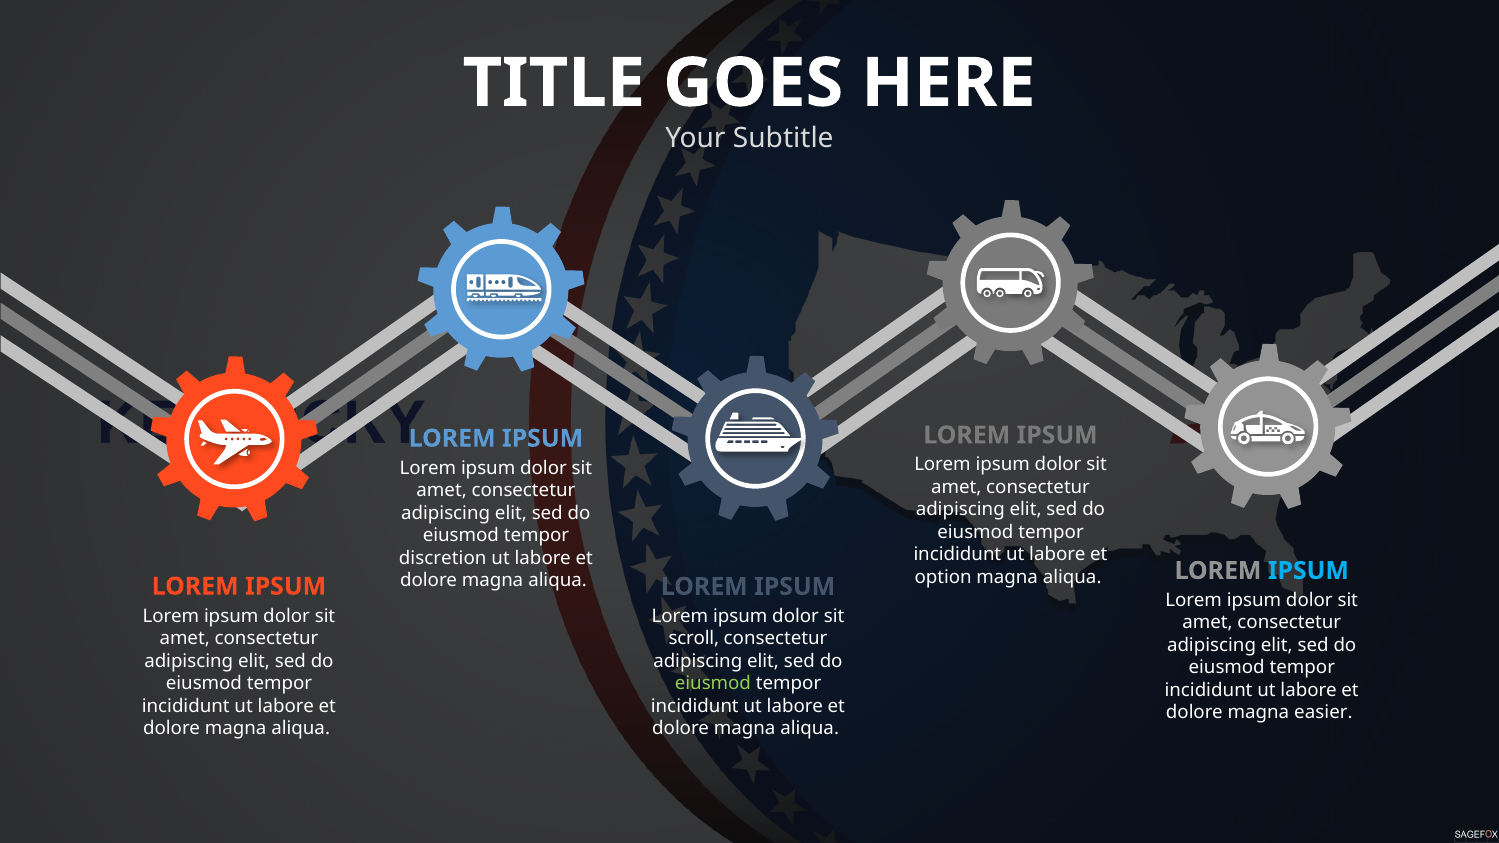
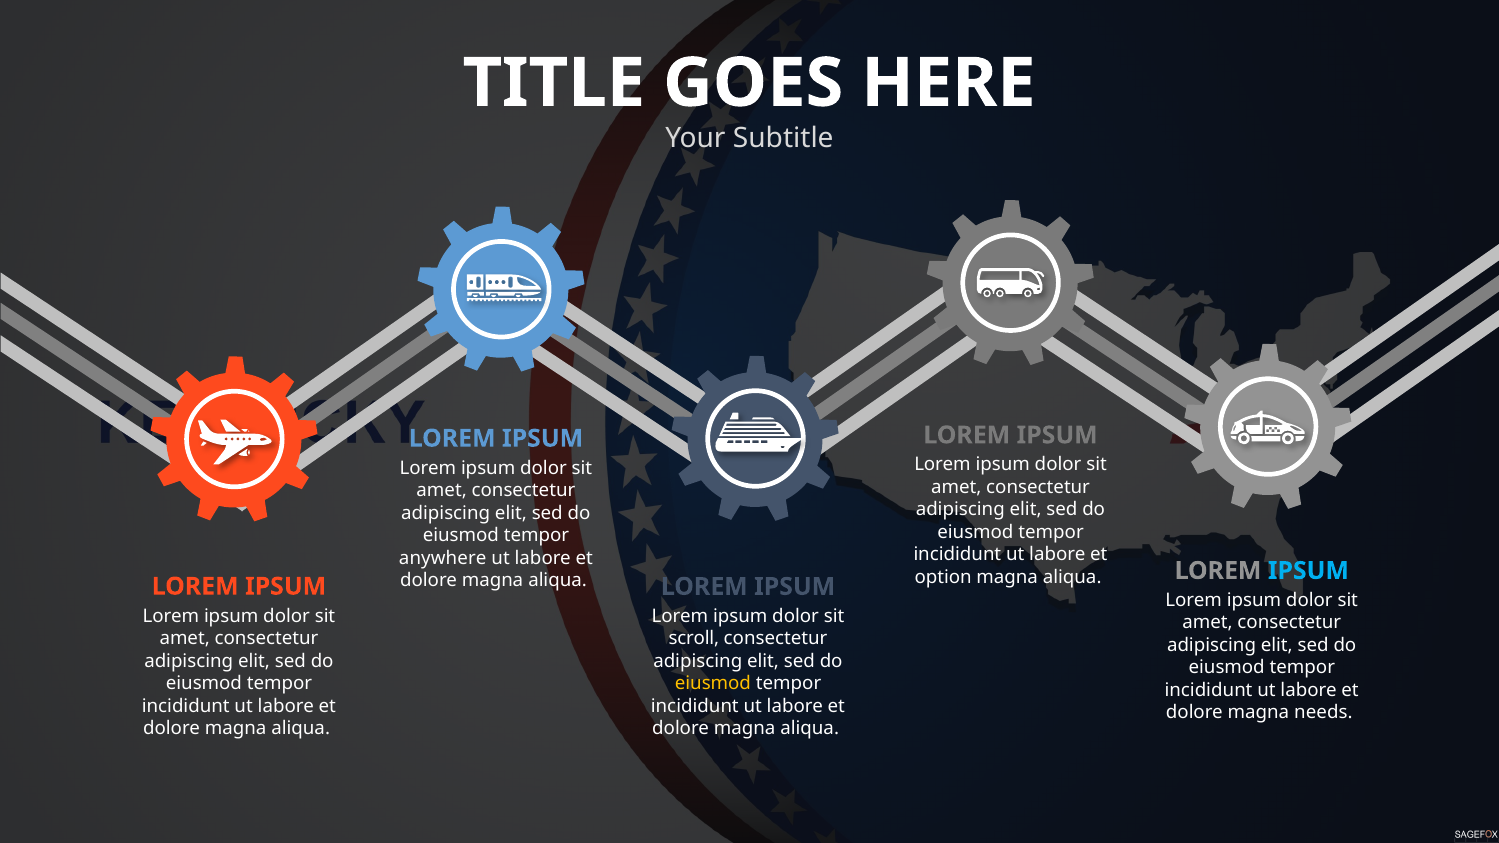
discretion: discretion -> anywhere
eiusmod at (713, 684) colour: light green -> yellow
easier: easier -> needs
